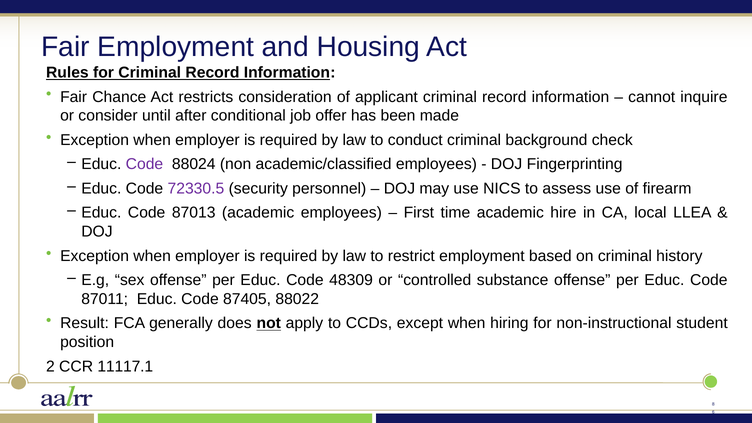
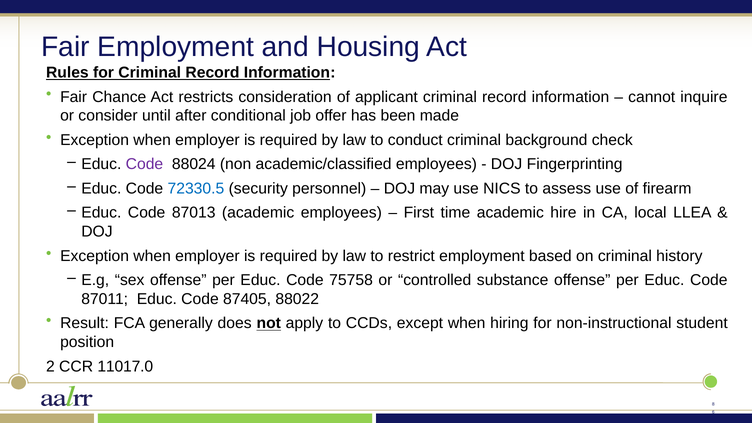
72330.5 colour: purple -> blue
48309: 48309 -> 75758
11117.1: 11117.1 -> 11017.0
